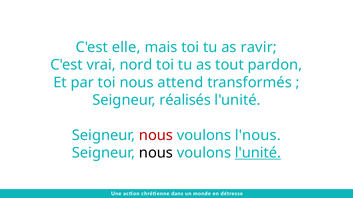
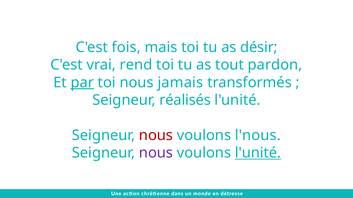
elle: elle -> fois
ravir: ravir -> désir
nord: nord -> rend
par underline: none -> present
attend: attend -> jamais
nous at (156, 153) colour: black -> purple
